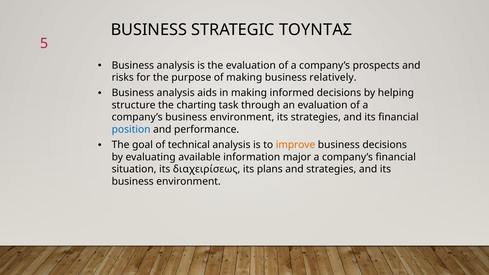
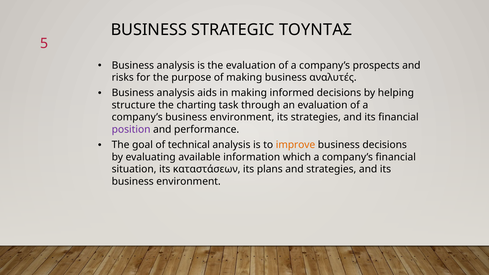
relatively: relatively -> αναλυτές
position colour: blue -> purple
major: major -> which
διαχειρίσεως: διαχειρίσεως -> καταστάσεων
